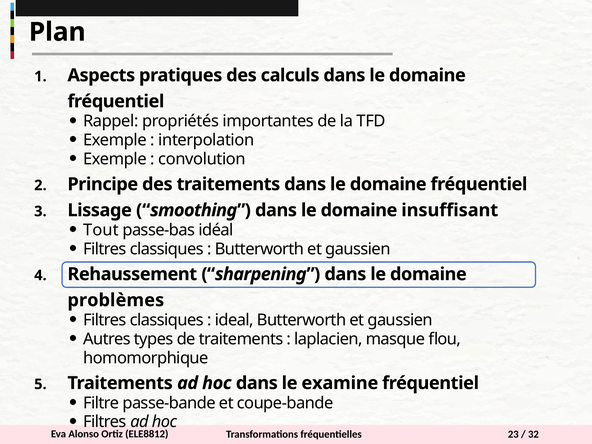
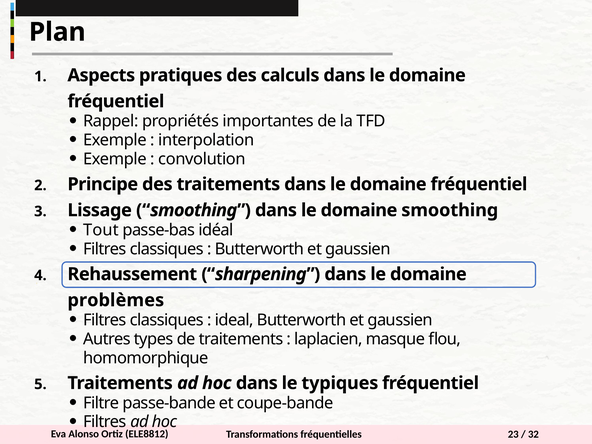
domaine insuffisant: insuffisant -> smoothing
examine: examine -> typiques
